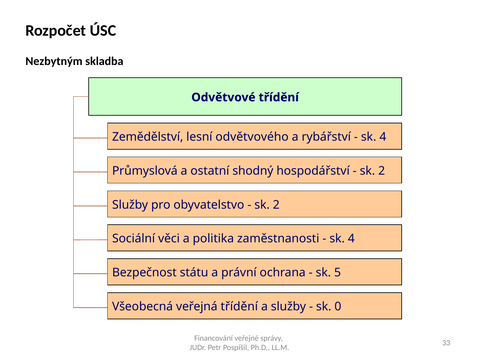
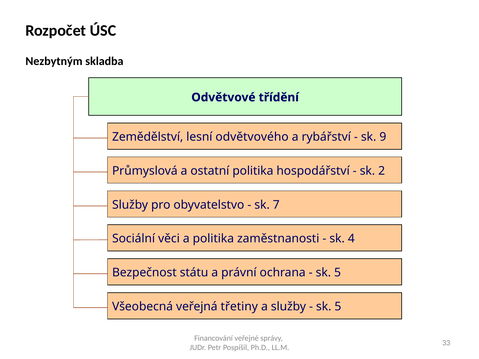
4 at (383, 137): 4 -> 9
ostatní shodný: shodný -> politika
2 at (276, 205): 2 -> 7
veřejná třídění: třídění -> třetiny
0 at (338, 307): 0 -> 5
